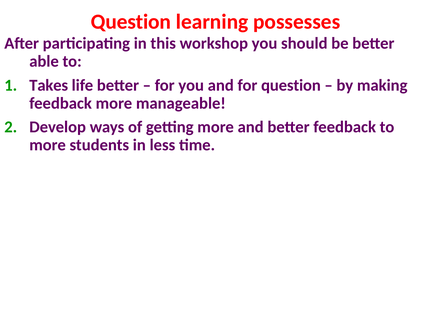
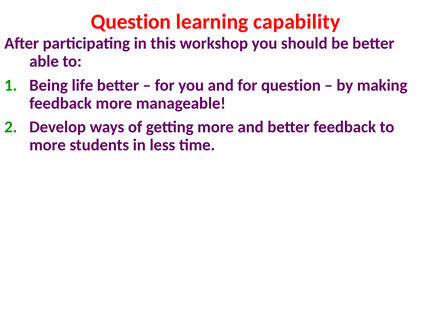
possesses: possesses -> capability
Takes: Takes -> Being
